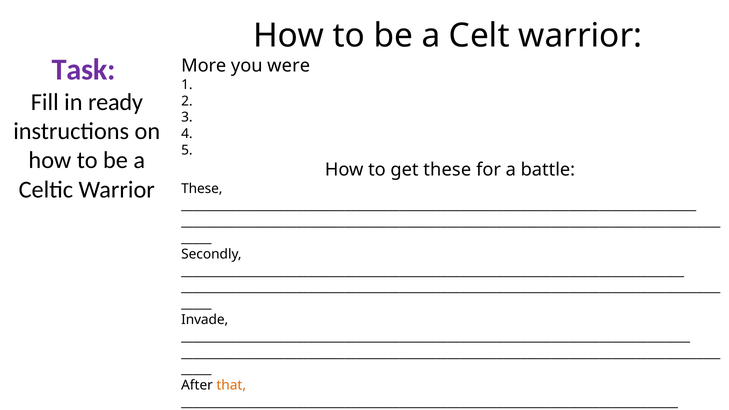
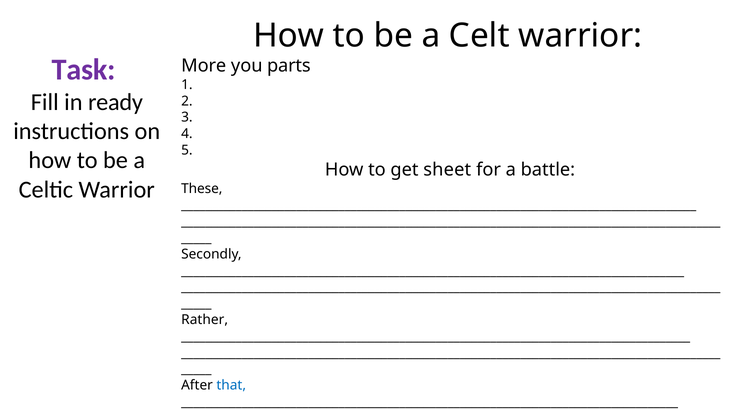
were: were -> parts
get these: these -> sheet
Invade: Invade -> Rather
that colour: orange -> blue
